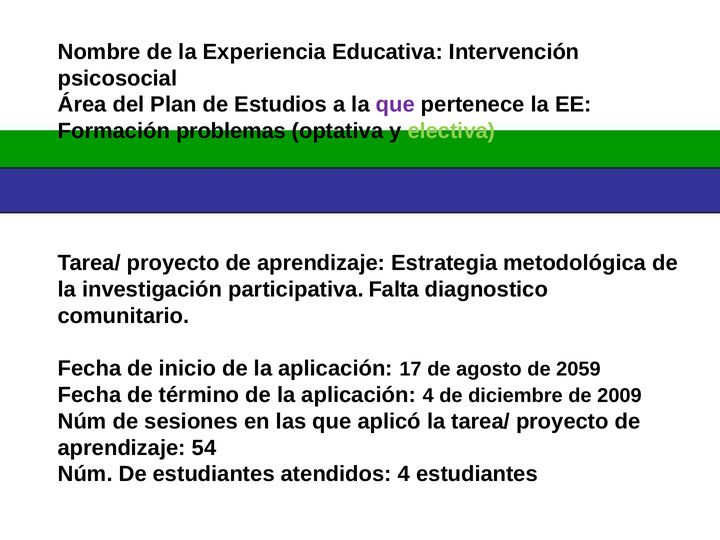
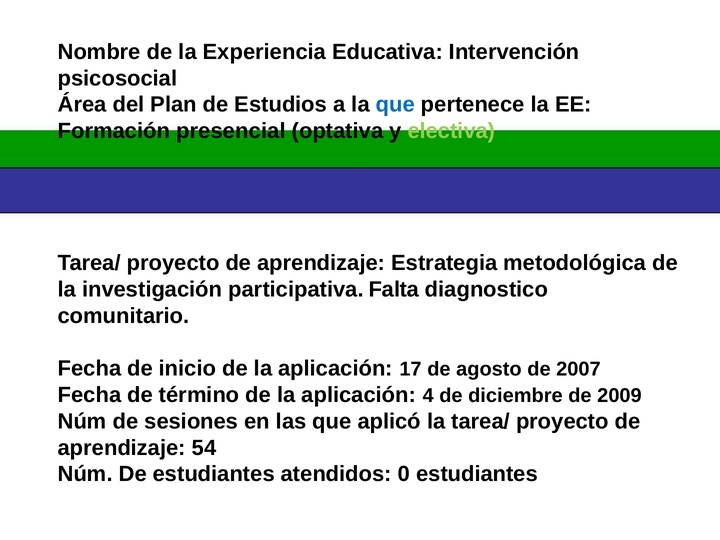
que at (395, 105) colour: purple -> blue
problemas: problemas -> presencial
2059: 2059 -> 2007
atendidos 4: 4 -> 0
